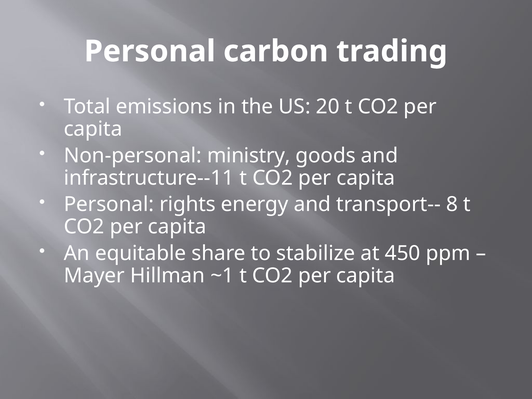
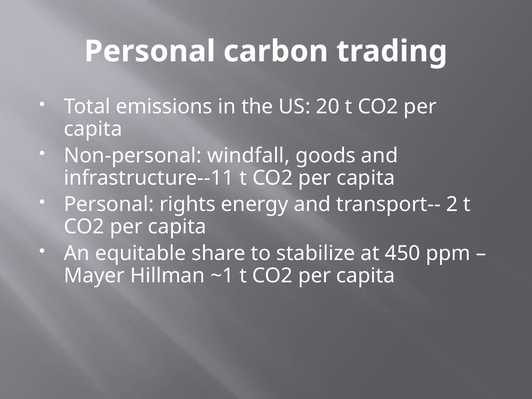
ministry: ministry -> windfall
8: 8 -> 2
